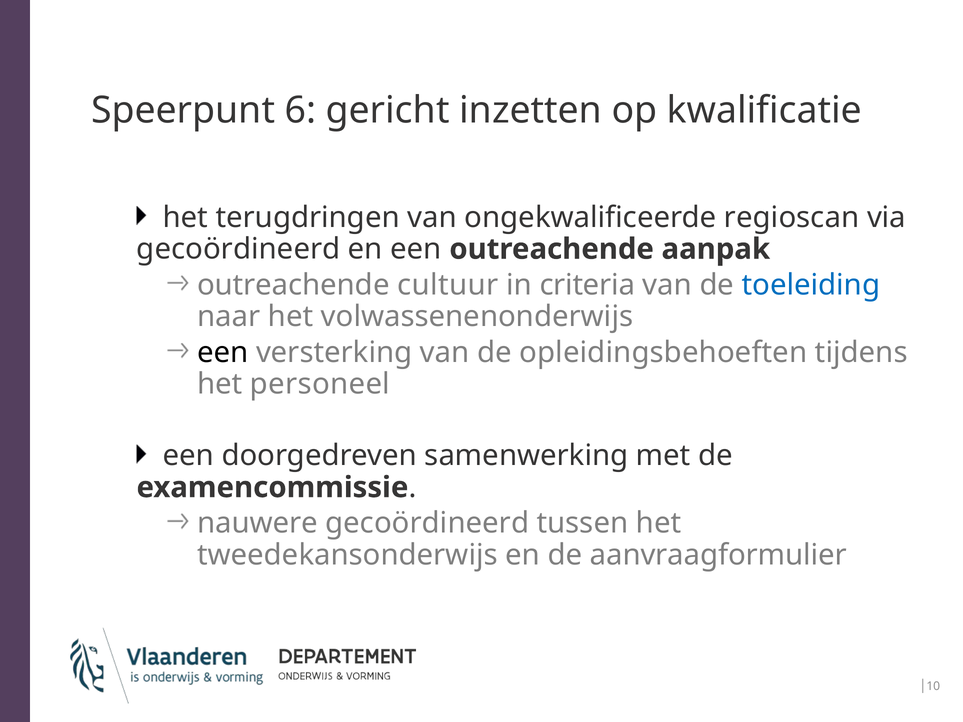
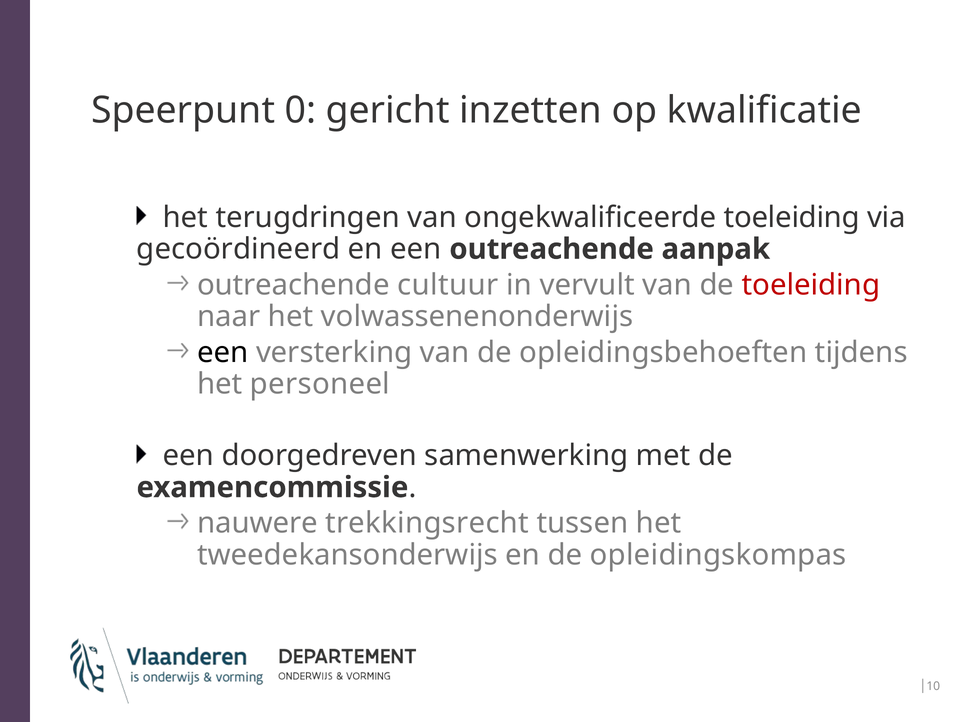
6: 6 -> 0
ongekwalificeerde regioscan: regioscan -> toeleiding
criteria: criteria -> vervult
toeleiding at (811, 285) colour: blue -> red
nauwere gecoördineerd: gecoördineerd -> trekkingsrecht
aanvraagformulier: aanvraagformulier -> opleidingskompas
